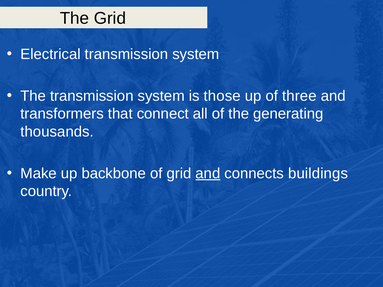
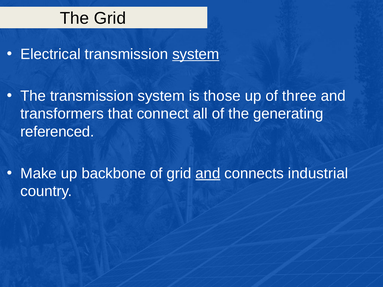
system at (196, 54) underline: none -> present
thousands: thousands -> referenced
buildings: buildings -> industrial
